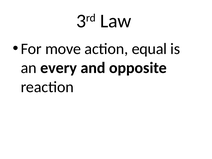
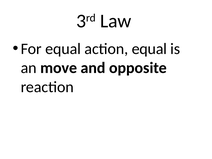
For move: move -> equal
every: every -> move
